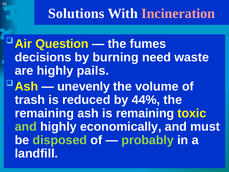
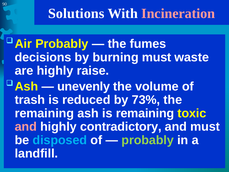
Question at (62, 44): Question -> Probably
burning need: need -> must
pails: pails -> raise
44%: 44% -> 73%
and at (26, 126) colour: light green -> pink
economically: economically -> contradictory
disposed colour: light green -> light blue
